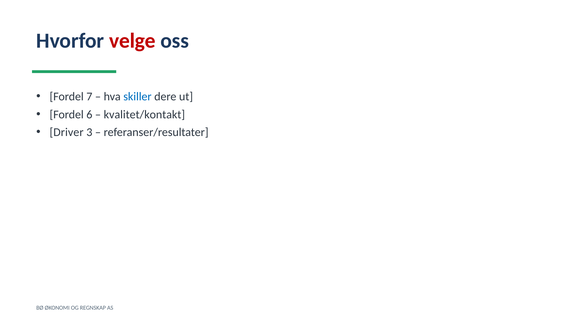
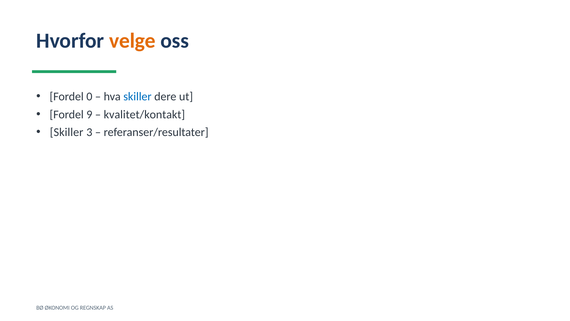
velge colour: red -> orange
7: 7 -> 0
6: 6 -> 9
Driver at (67, 132): Driver -> Skiller
